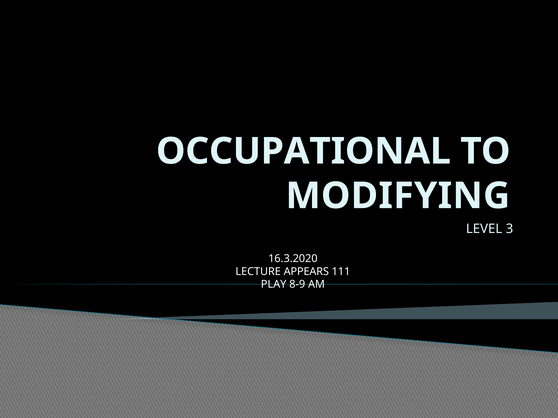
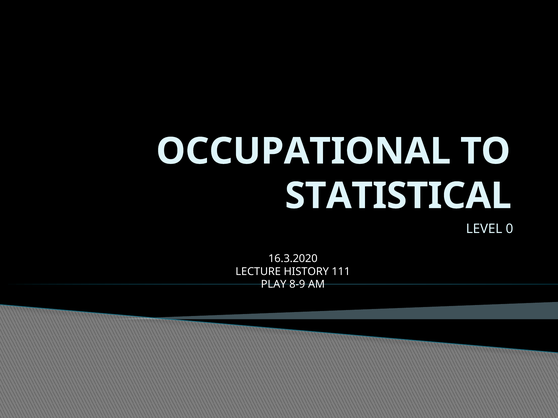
MODIFYING: MODIFYING -> STATISTICAL
3: 3 -> 0
APPEARS: APPEARS -> HISTORY
